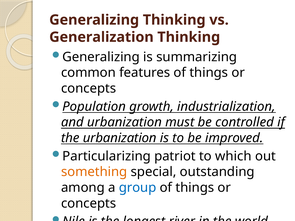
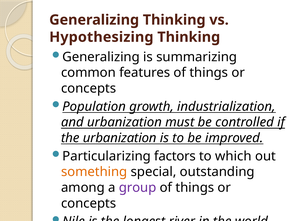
Generalization: Generalization -> Hypothesizing
patriot: patriot -> factors
group colour: blue -> purple
